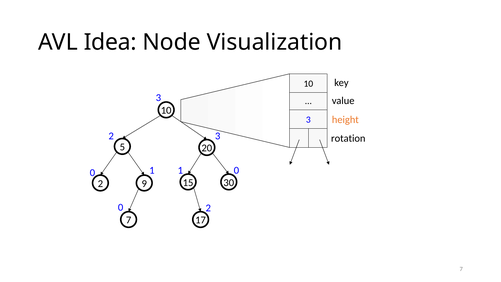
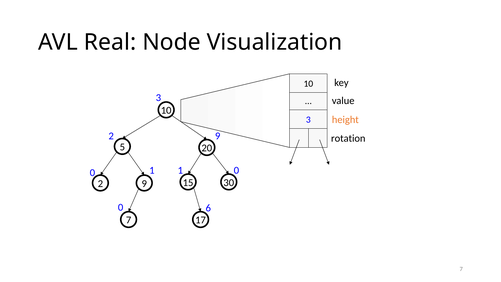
Idea: Idea -> Real
2 3: 3 -> 9
0 2: 2 -> 6
